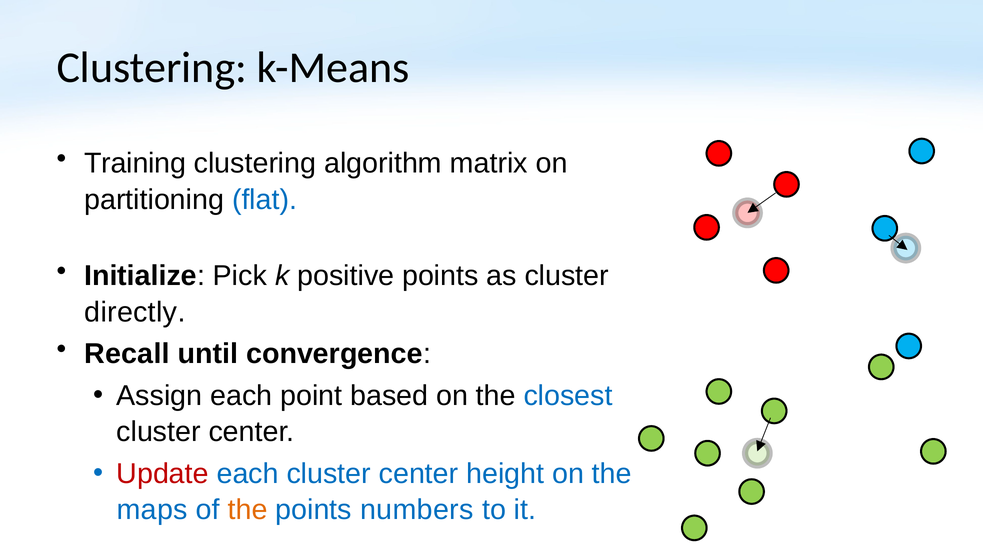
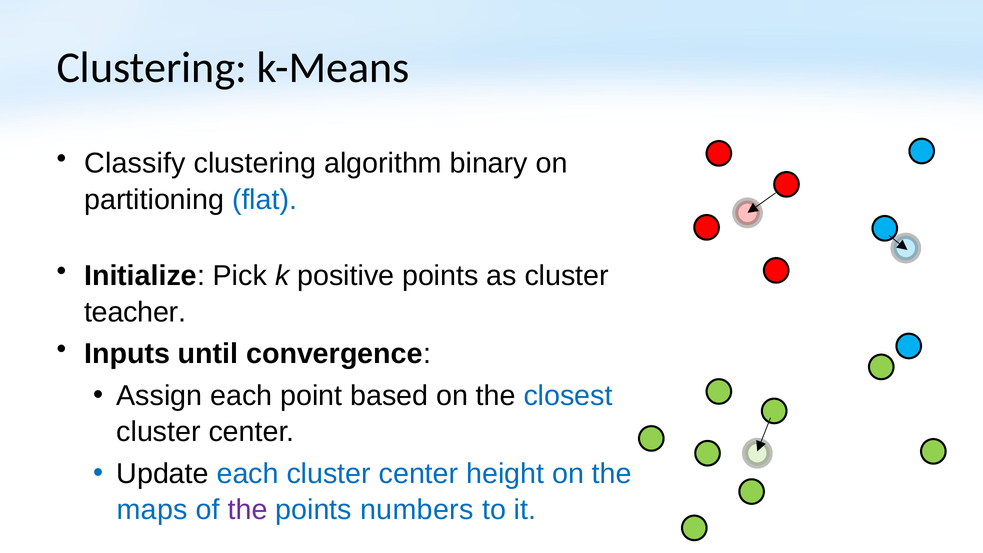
Training: Training -> Classify
matrix: matrix -> binary
directly: directly -> teacher
Recall: Recall -> Inputs
Update colour: red -> black
the at (248, 510) colour: orange -> purple
